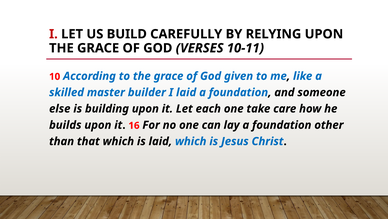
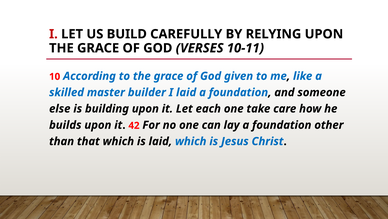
16: 16 -> 42
